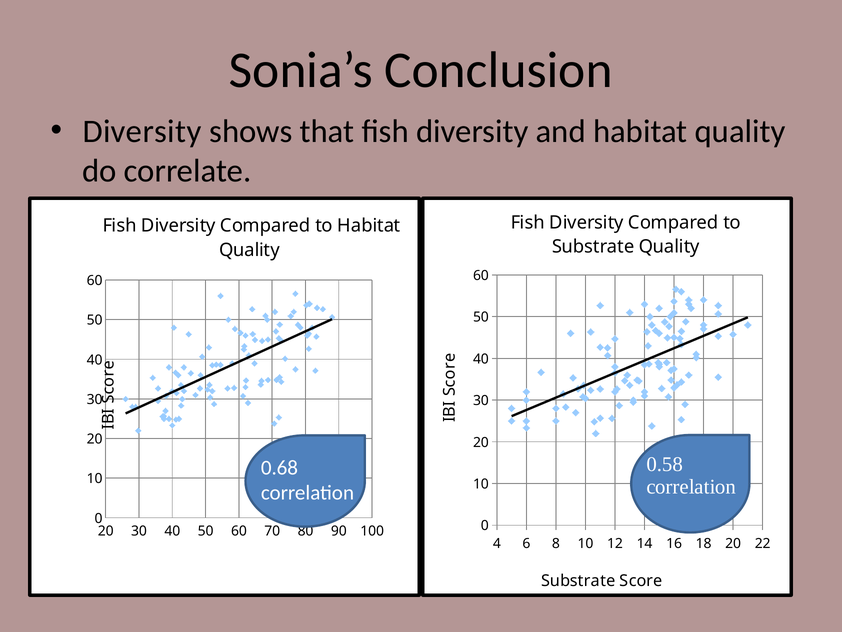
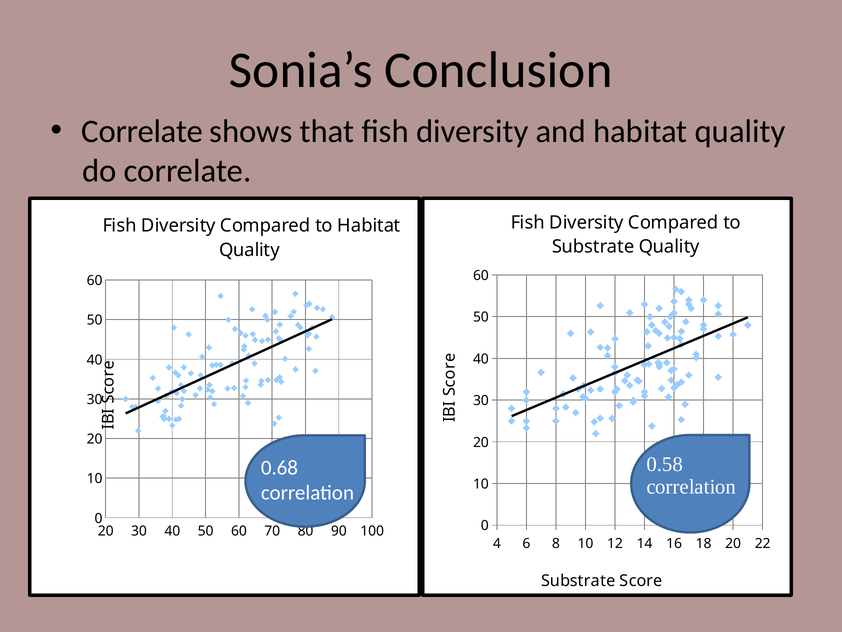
Diversity at (142, 131): Diversity -> Correlate
